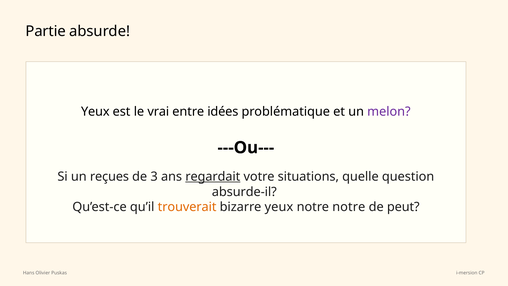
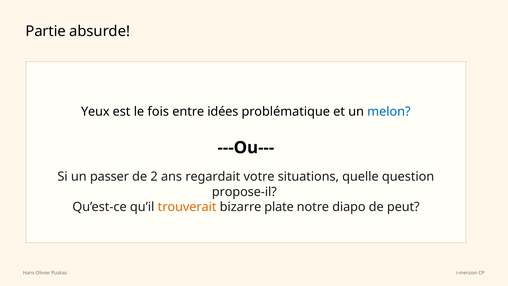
vrai: vrai -> fois
melon colour: purple -> blue
reçues: reçues -> passer
3: 3 -> 2
regardait underline: present -> none
absurde-il: absurde-il -> propose-il
bizarre yeux: yeux -> plate
notre notre: notre -> diapo
